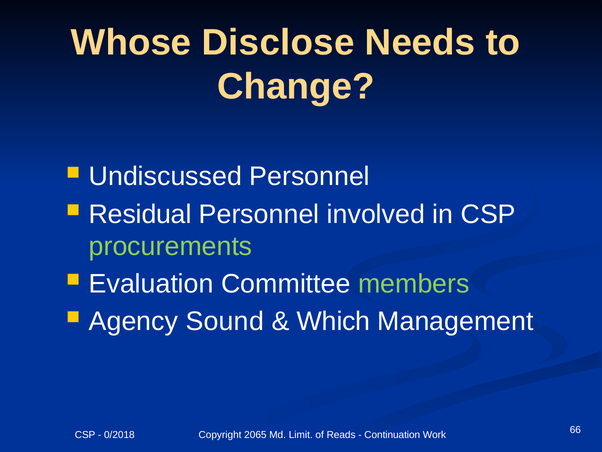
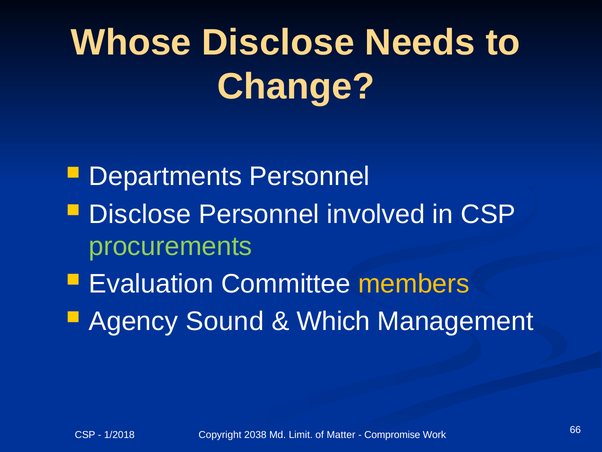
Undiscussed: Undiscussed -> Departments
Residual at (140, 214): Residual -> Disclose
members colour: light green -> yellow
0/2018: 0/2018 -> 1/2018
2065: 2065 -> 2038
Reads: Reads -> Matter
Continuation: Continuation -> Compromise
